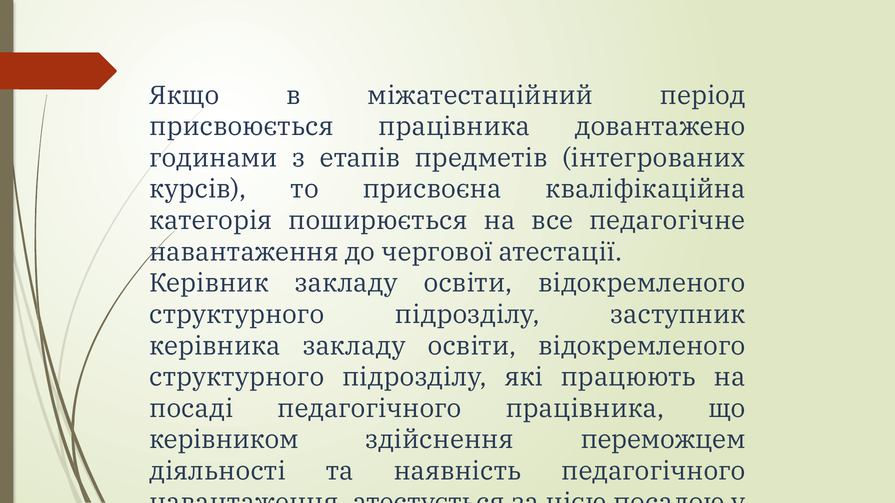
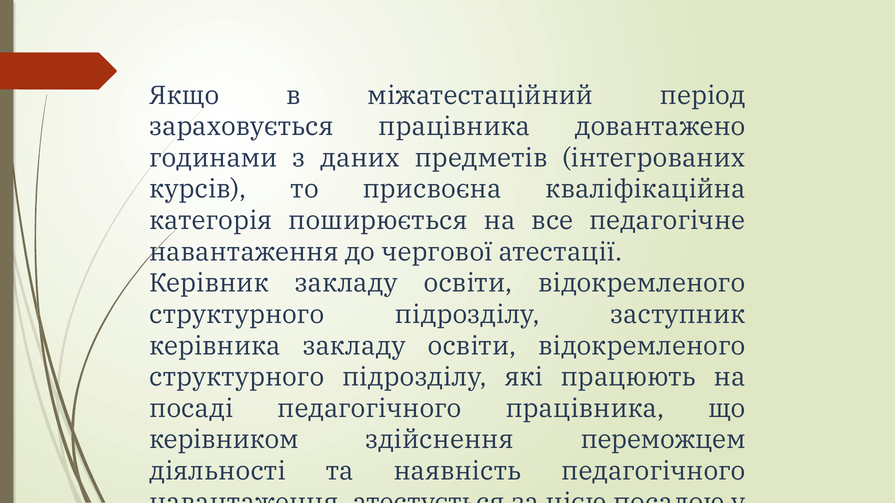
присвоюється: присвоюється -> зараховується
етапів: етапів -> даних
